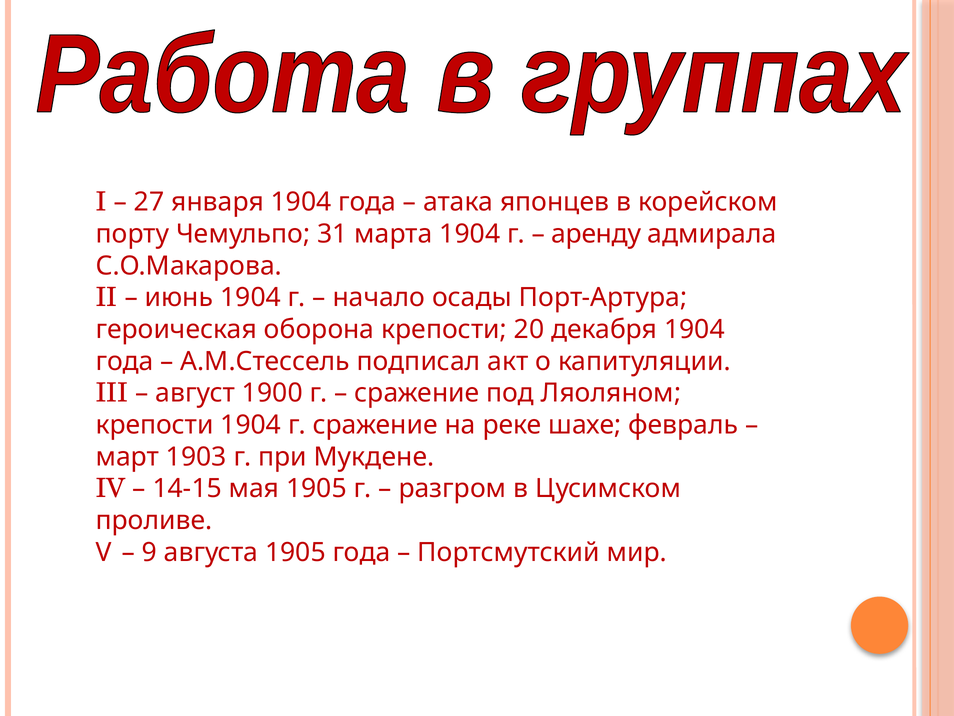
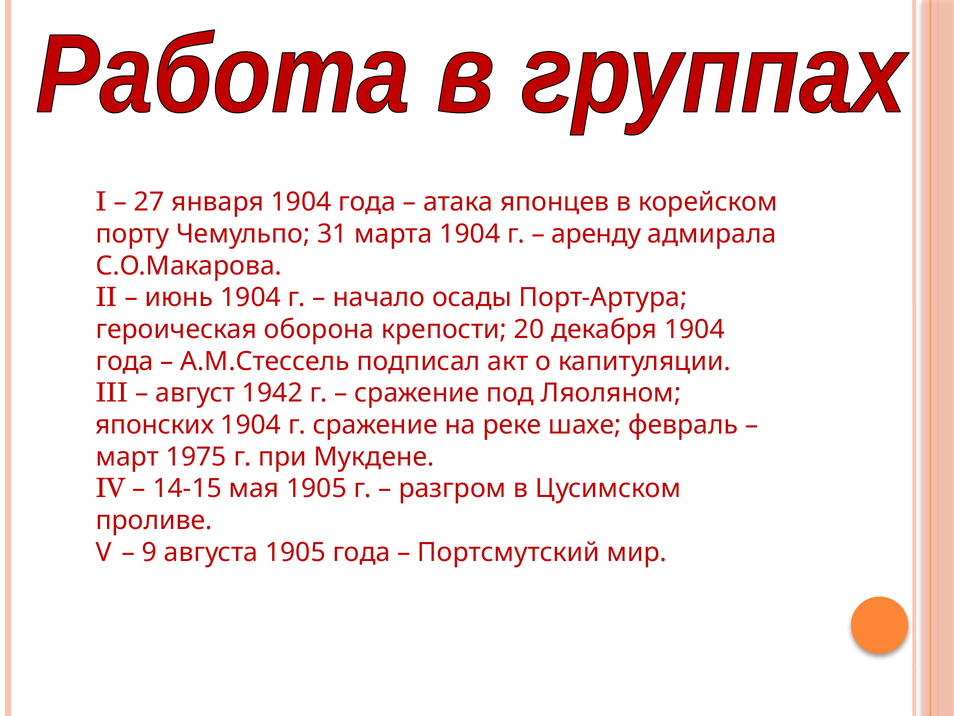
1900: 1900 -> 1942
крепости at (155, 425): крепости -> японских
1903: 1903 -> 1975
